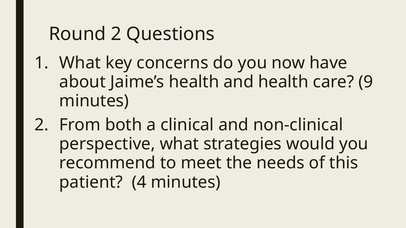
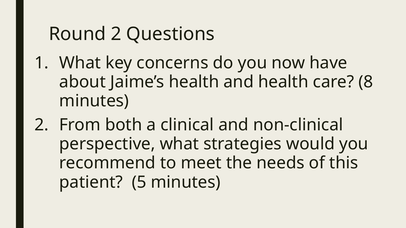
9: 9 -> 8
4: 4 -> 5
